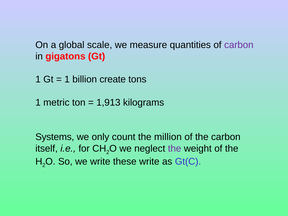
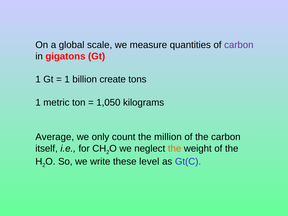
1,913: 1,913 -> 1,050
Systems: Systems -> Average
the at (175, 149) colour: purple -> orange
these write: write -> level
